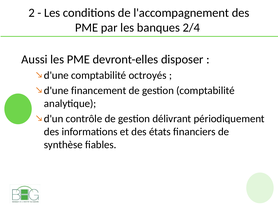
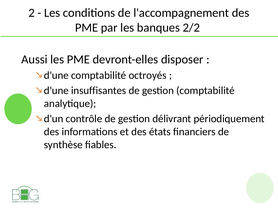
2/4: 2/4 -> 2/2
financement: financement -> insuffisantes
